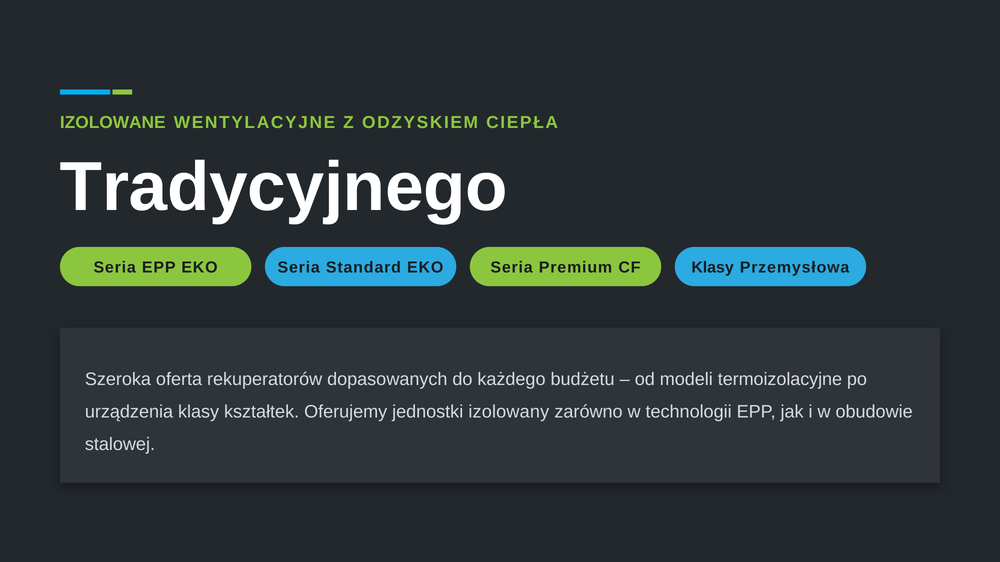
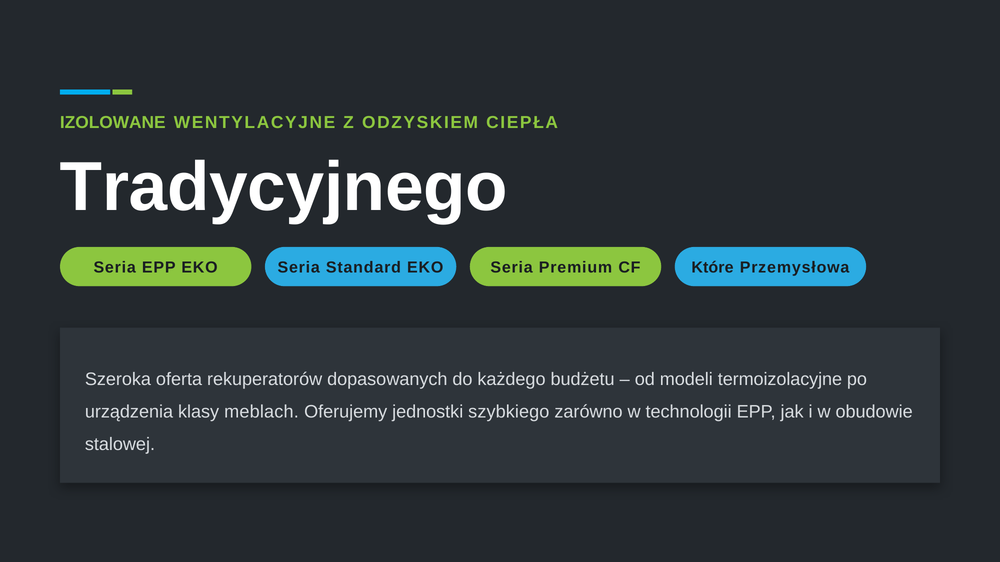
CF Klasy: Klasy -> Które
kształtek: kształtek -> meblach
izolowany: izolowany -> szybkiego
